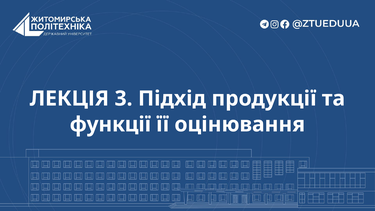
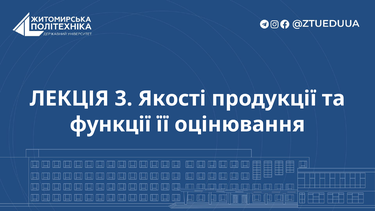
Підхід: Підхід -> Якості
